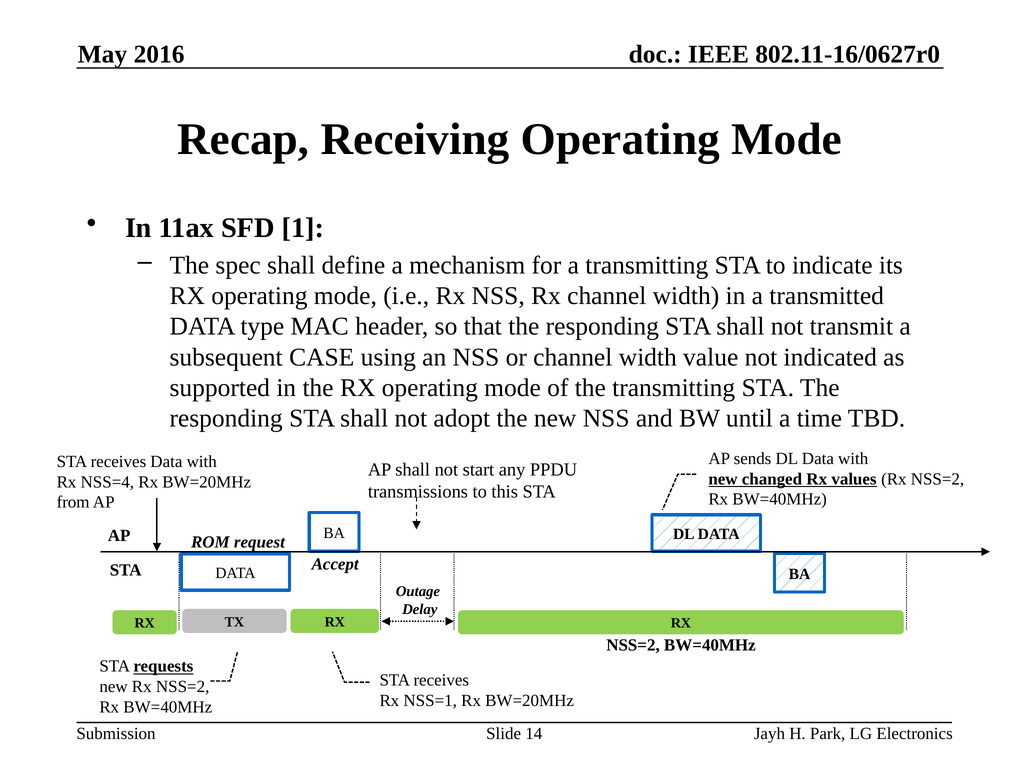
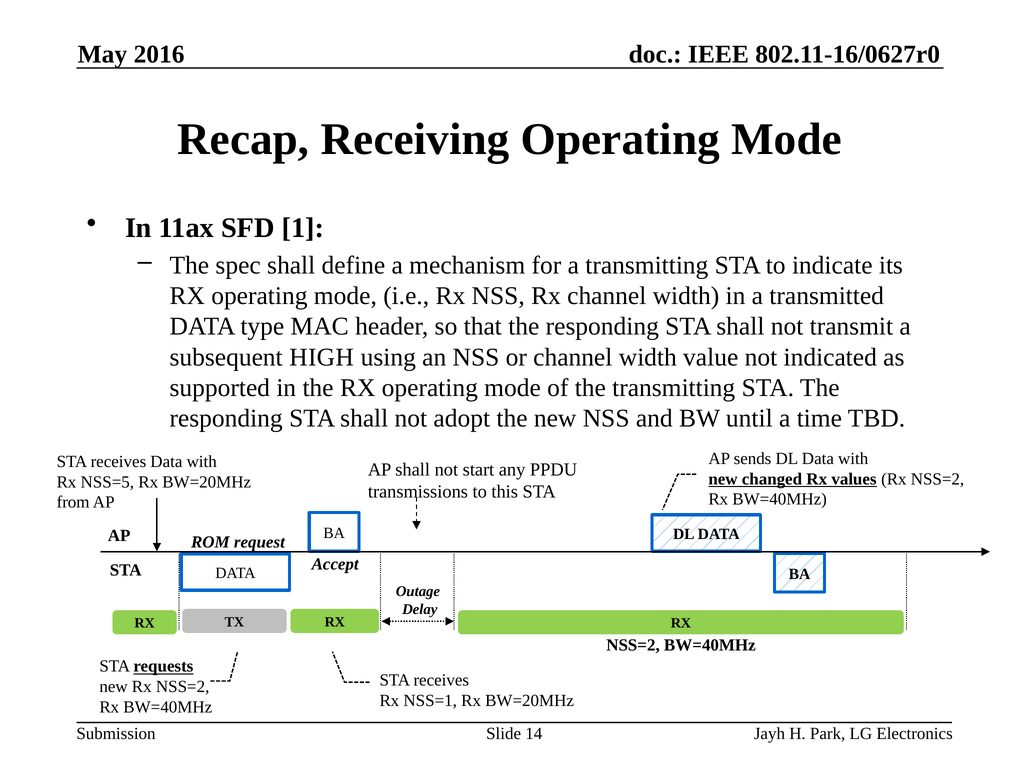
CASE: CASE -> HIGH
NSS=4: NSS=4 -> NSS=5
